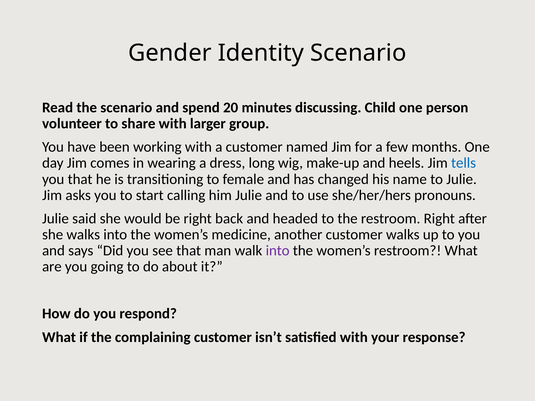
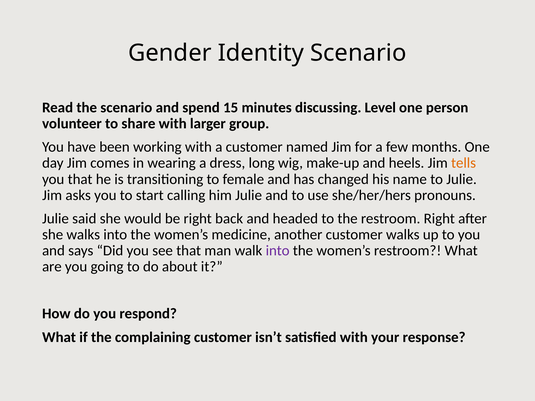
20: 20 -> 15
Child: Child -> Level
tells colour: blue -> orange
